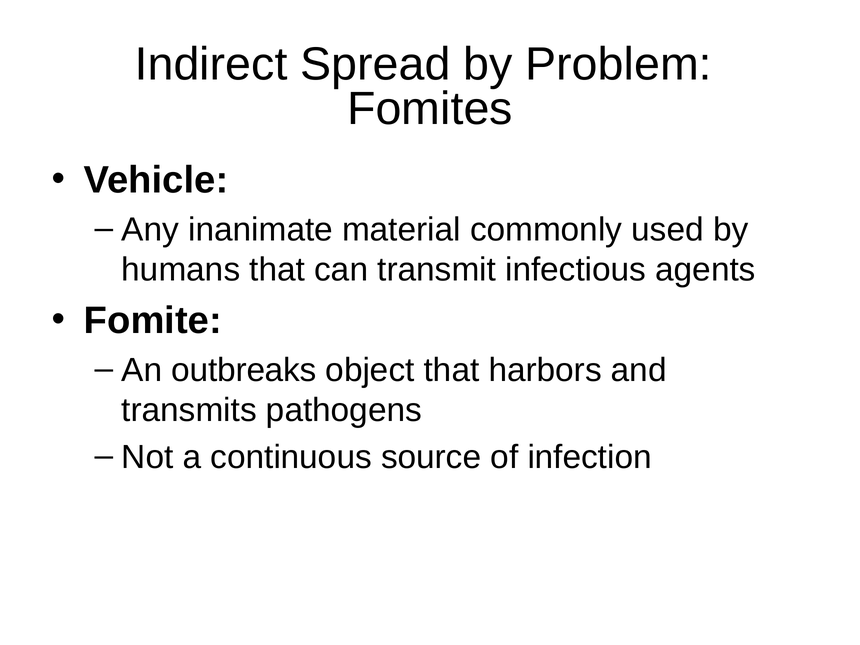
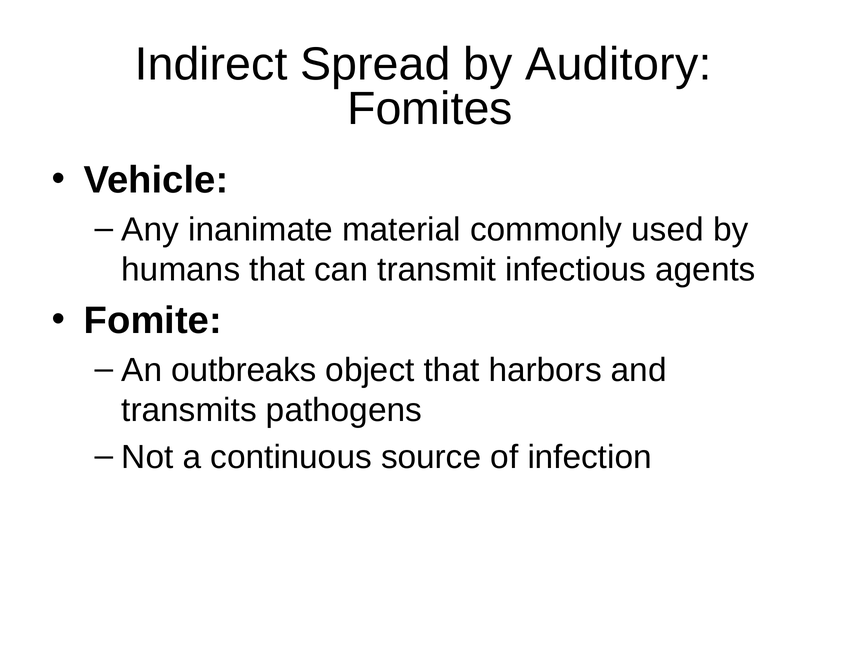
Problem: Problem -> Auditory
